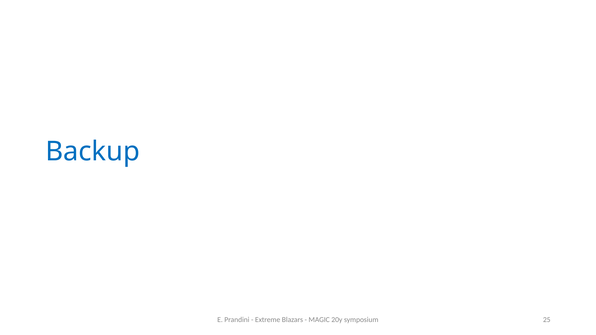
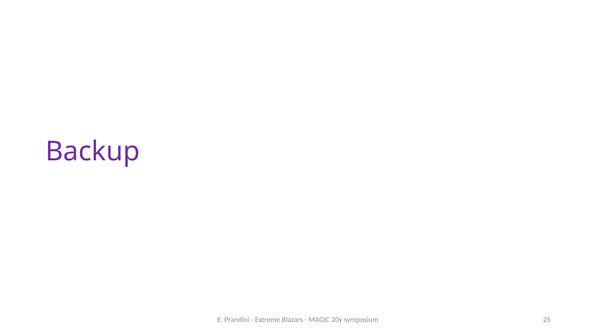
Backup colour: blue -> purple
